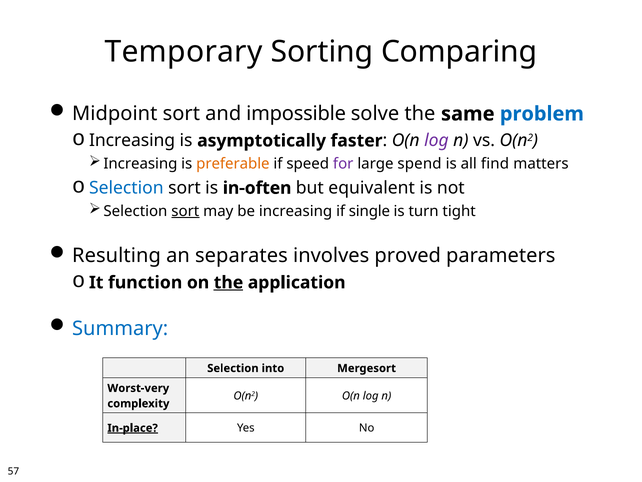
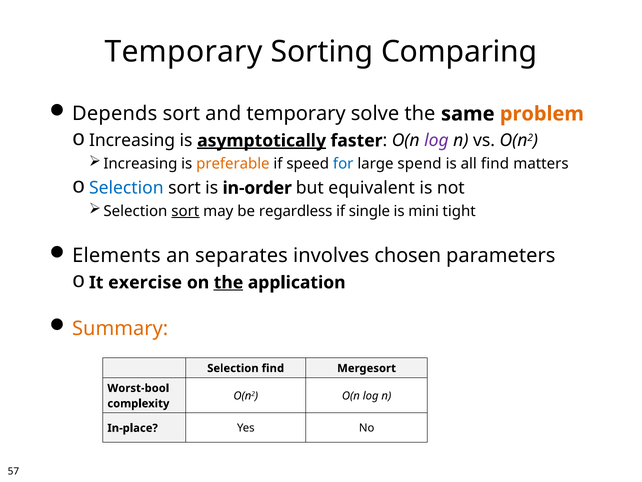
Midpoint: Midpoint -> Depends
and impossible: impossible -> temporary
problem colour: blue -> orange
asymptotically underline: none -> present
for colour: purple -> blue
in-often: in-often -> in-order
be increasing: increasing -> regardless
turn: turn -> mini
Resulting: Resulting -> Elements
proved: proved -> chosen
function: function -> exercise
Summary colour: blue -> orange
Selection into: into -> find
Worst-very: Worst-very -> Worst-bool
In-place underline: present -> none
